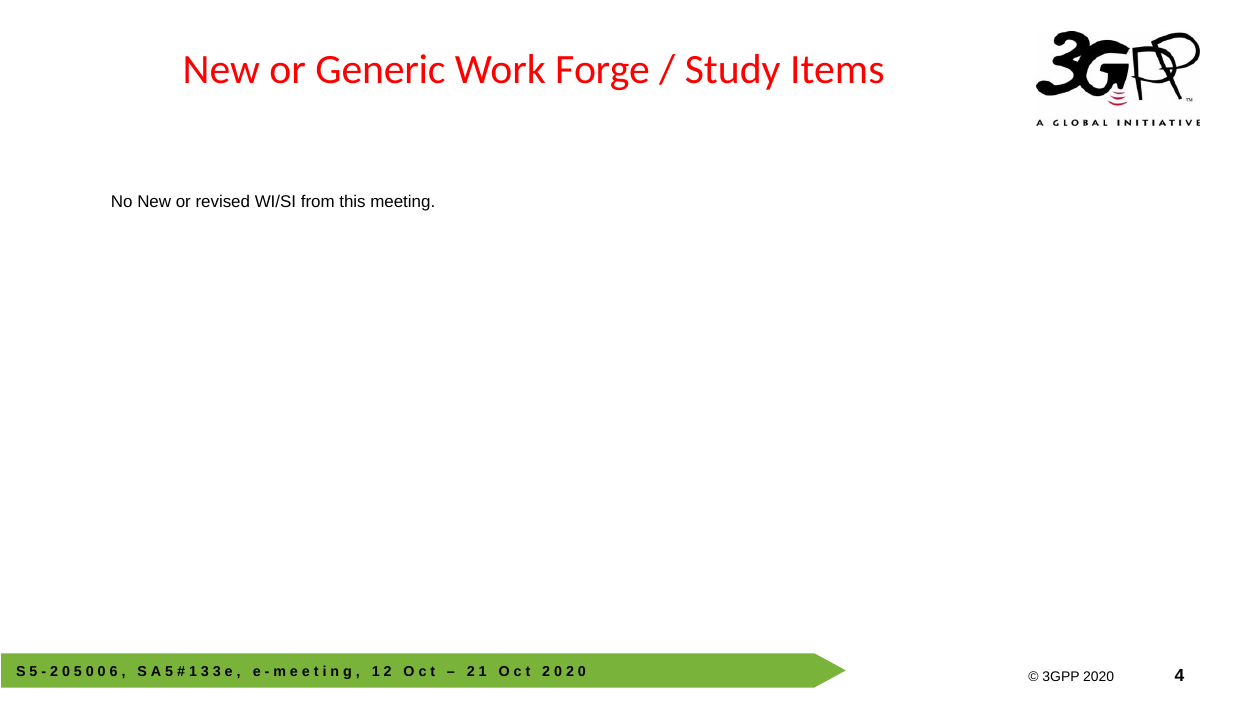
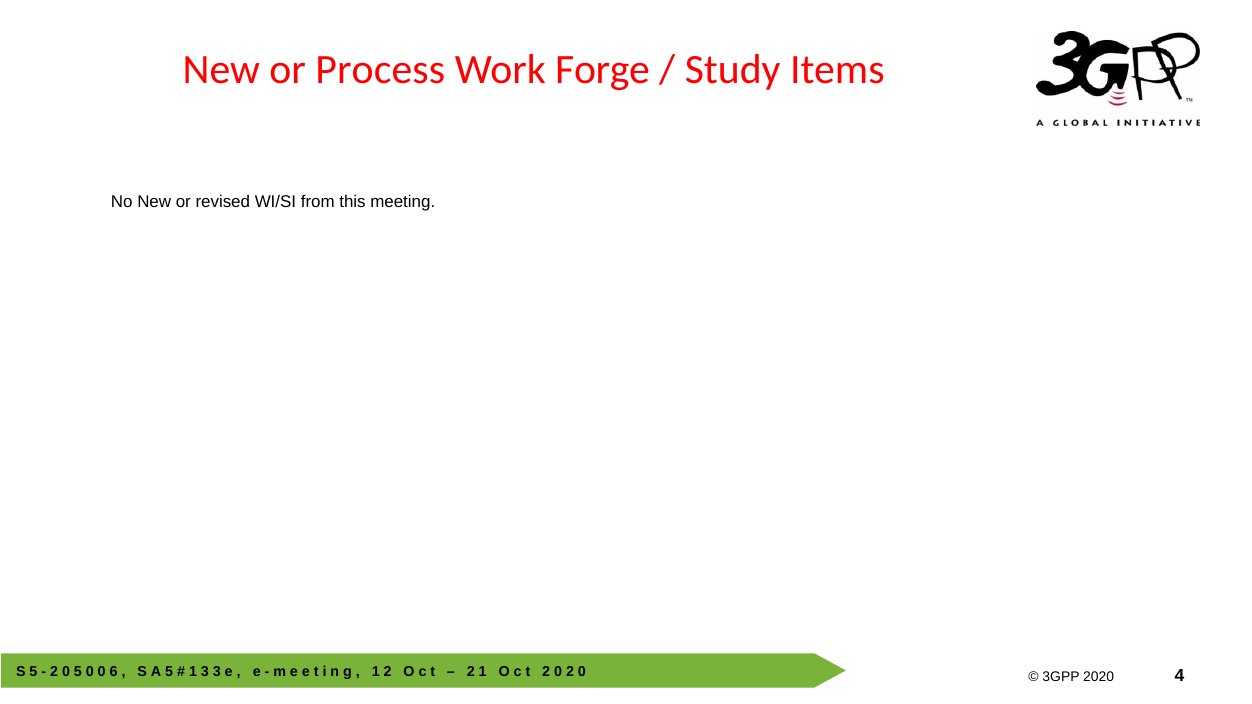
Generic: Generic -> Process
